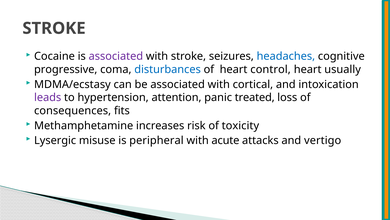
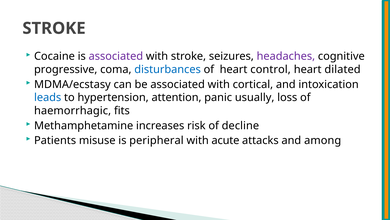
headaches colour: blue -> purple
usually: usually -> dilated
leads colour: purple -> blue
treated: treated -> usually
consequences: consequences -> haemorrhagic
toxicity: toxicity -> decline
Lysergic: Lysergic -> Patients
vertigo: vertigo -> among
